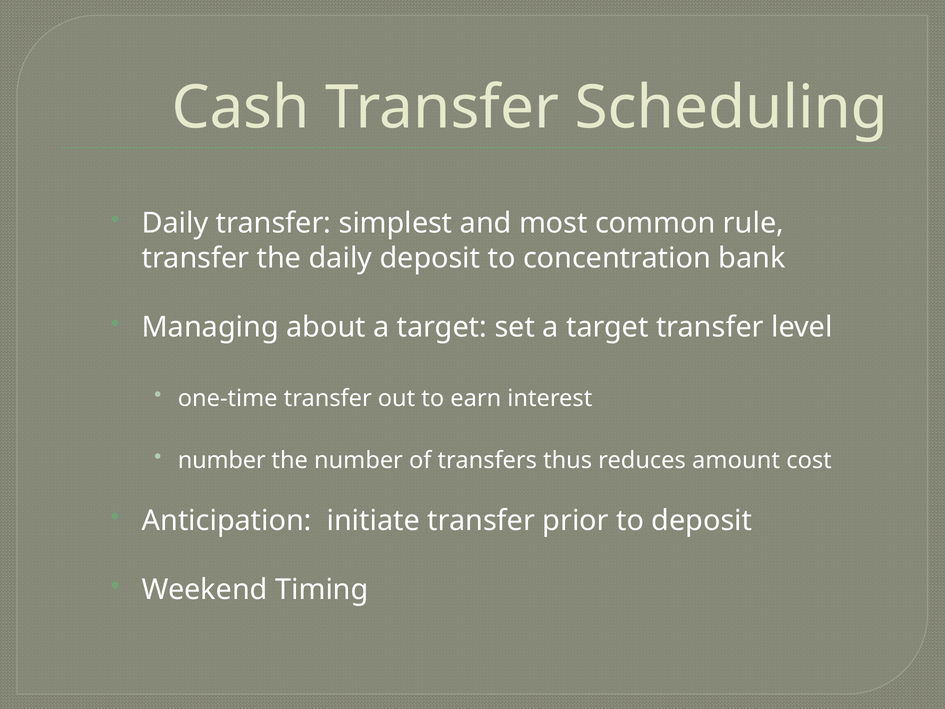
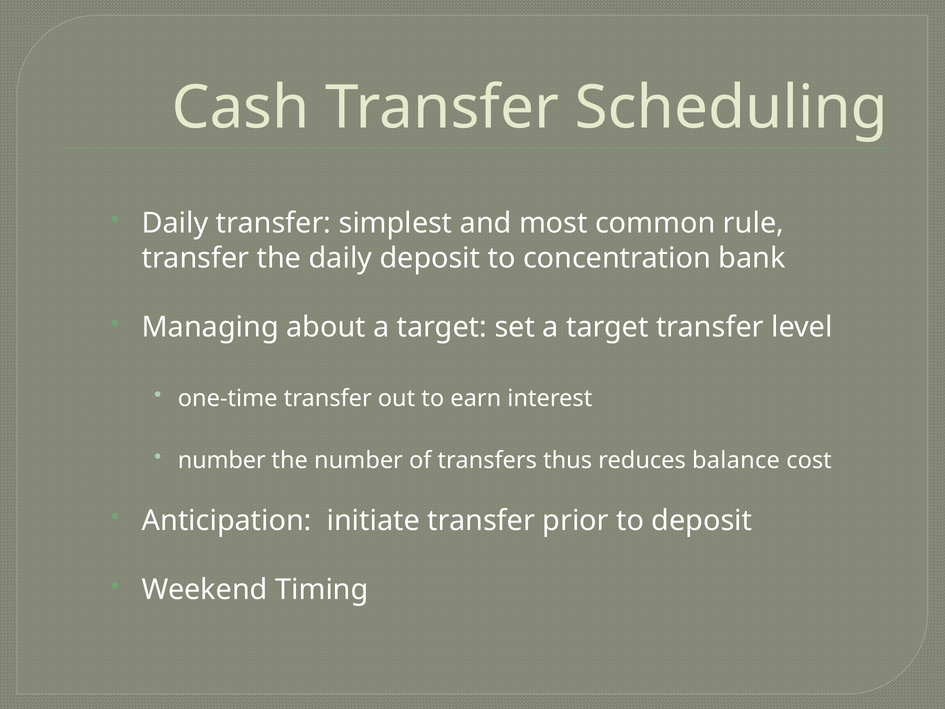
amount: amount -> balance
